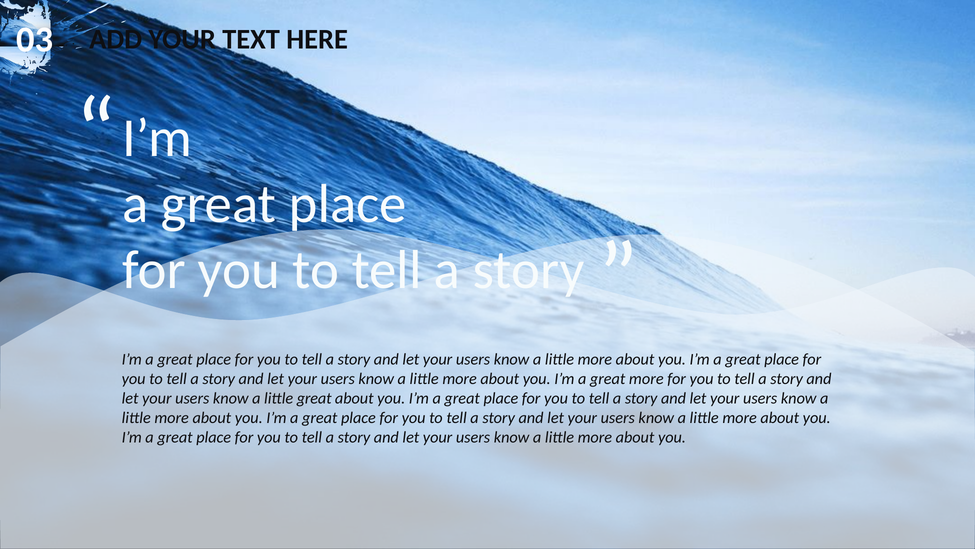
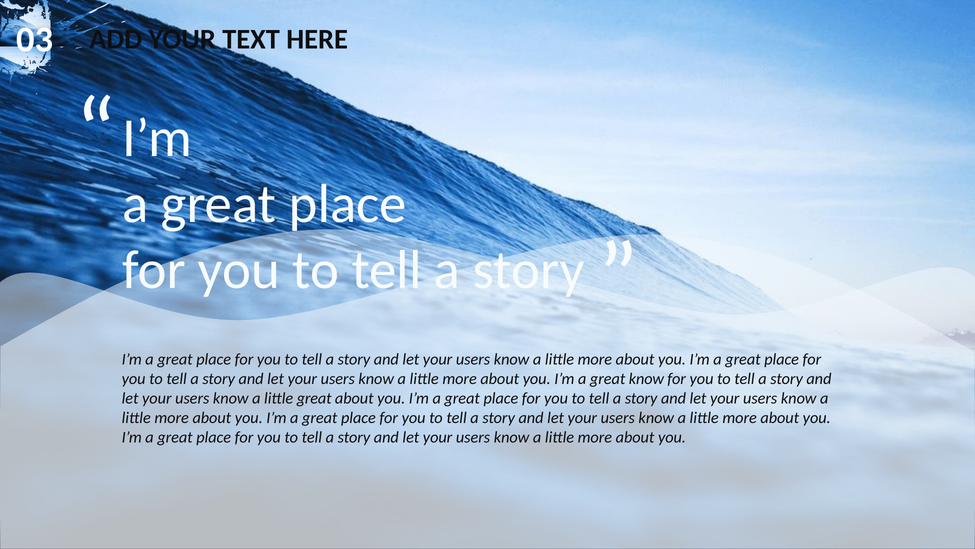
great more: more -> know
